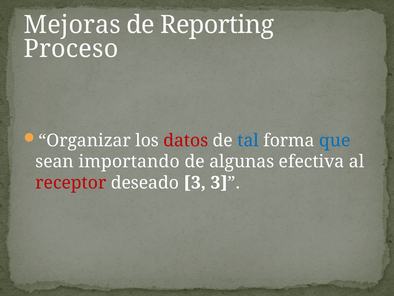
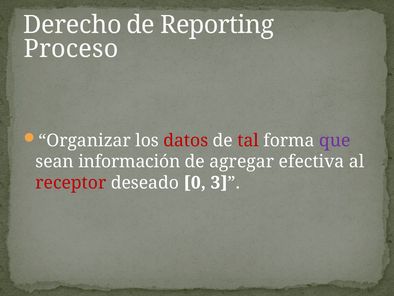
Mejoras: Mejoras -> Derecho
tal colour: blue -> red
que colour: blue -> purple
importando: importando -> información
algunas: algunas -> agregar
deseado 3: 3 -> 0
